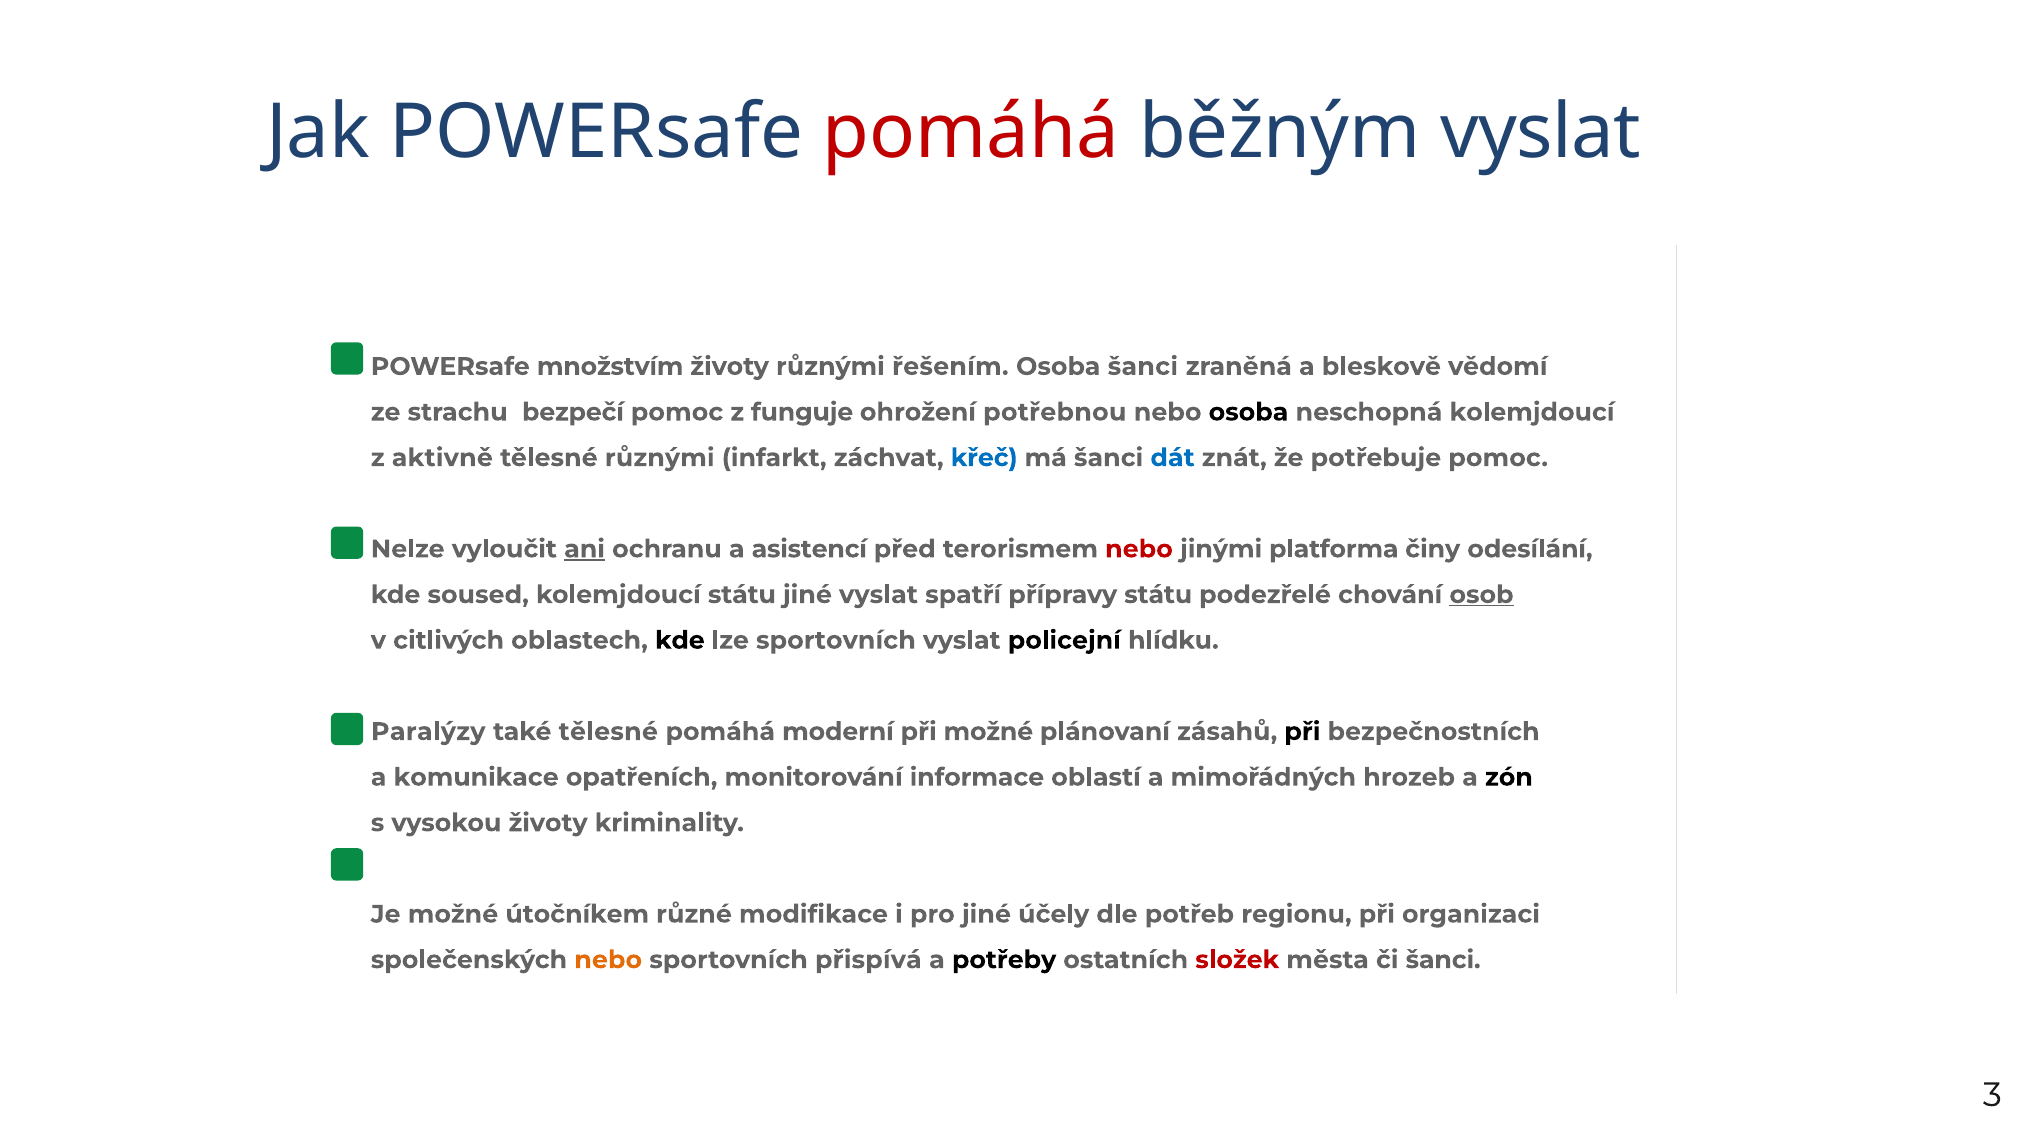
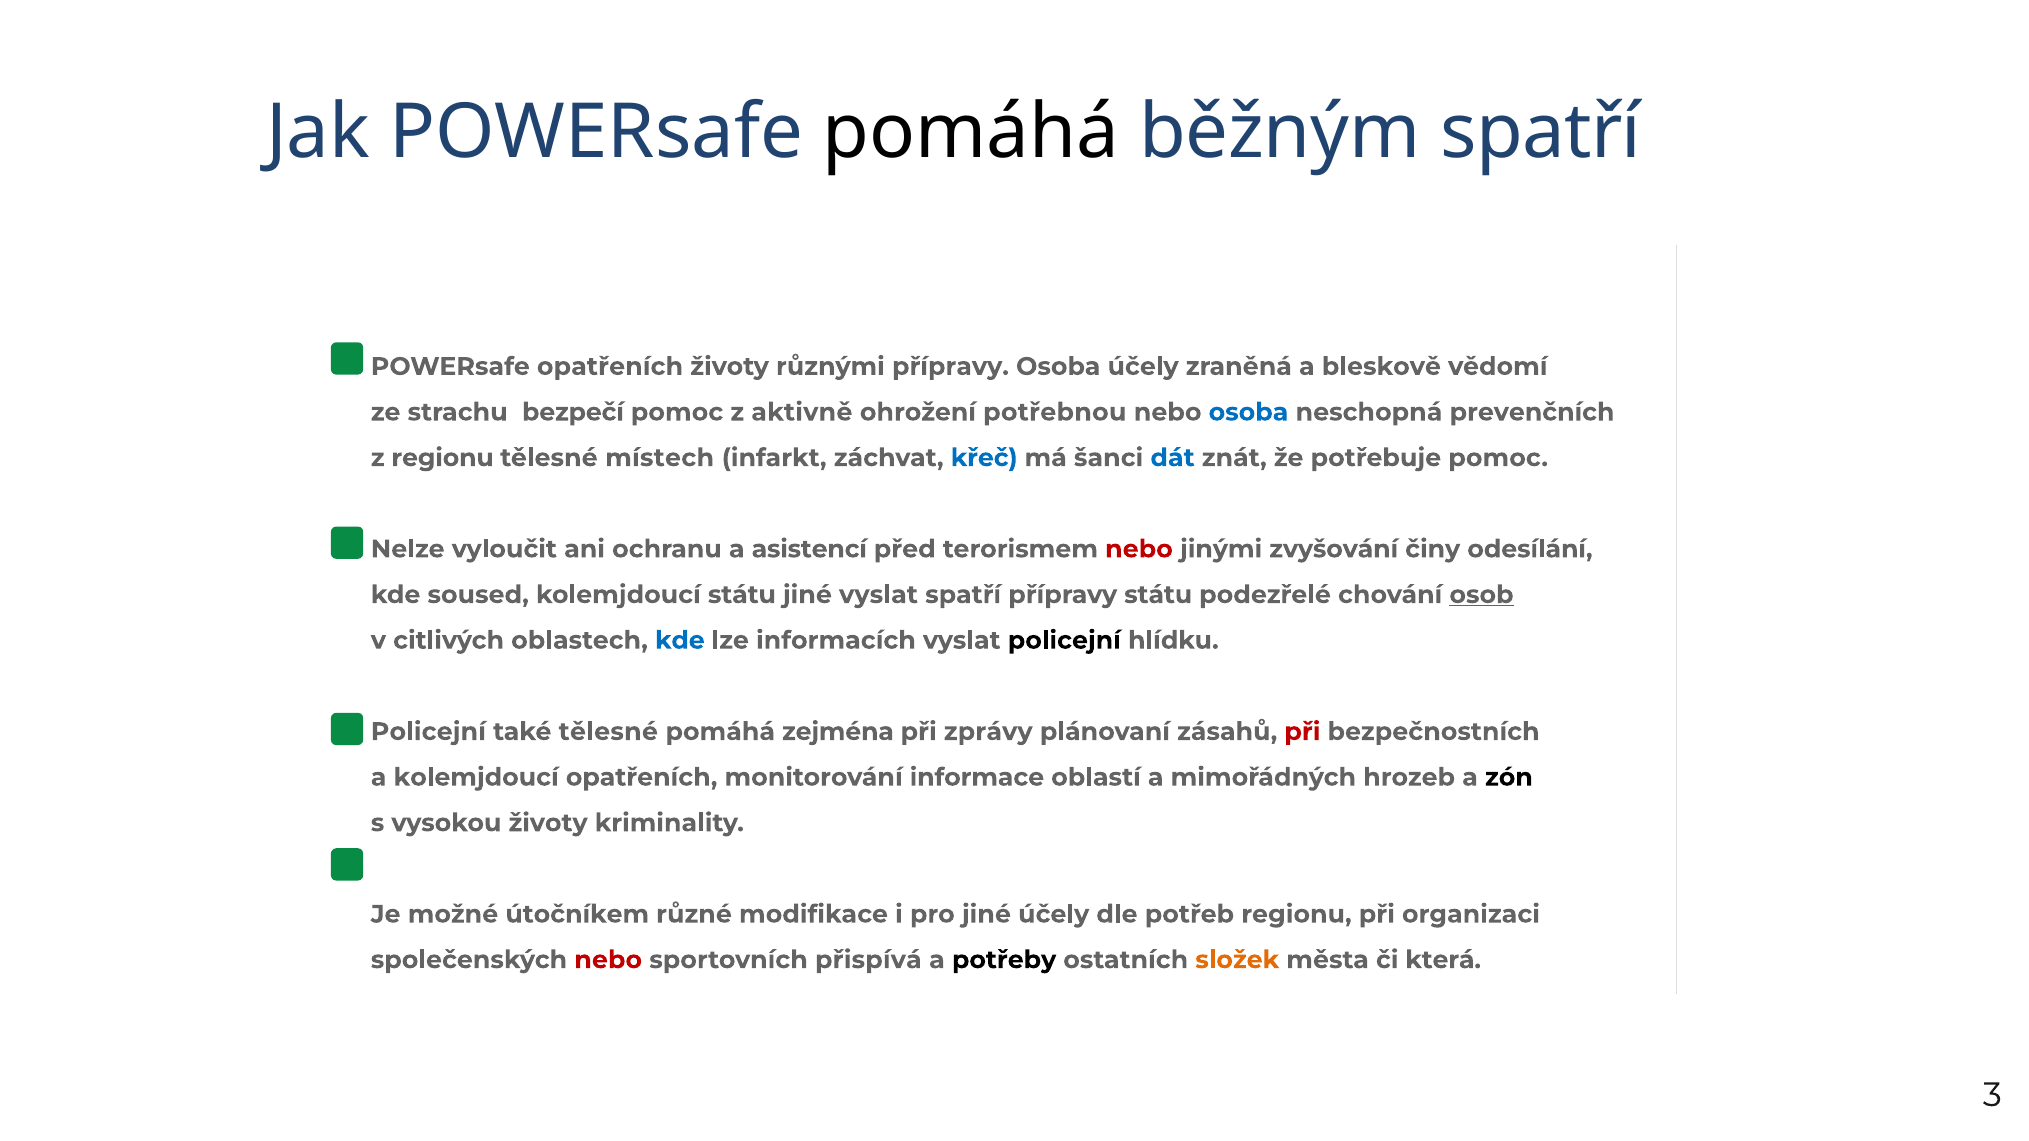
pomáhá at (971, 132) colour: red -> black
běžným vyslat: vyslat -> spatří
POWERsafe množstvím: množstvím -> opatřeních
různými řešením: řešením -> přípravy
Osoba šanci: šanci -> účely
funguje: funguje -> aktivně
osoba at (1248, 412) colour: black -> blue
neschopná kolemjdoucí: kolemjdoucí -> prevenčních
z aktivně: aktivně -> regionu
tělesné různými: různými -> místech
ani underline: present -> none
platforma: platforma -> zvyšování
kde at (680, 641) colour: black -> blue
lze sportovních: sportovních -> informacích
Paralýzy at (428, 732): Paralýzy -> Policejní
moderní: moderní -> zejména
při možné: možné -> zprávy
při at (1302, 732) colour: black -> red
a komunikace: komunikace -> kolemjdoucí
nebo at (608, 960) colour: orange -> red
složek colour: red -> orange
či šanci: šanci -> která
